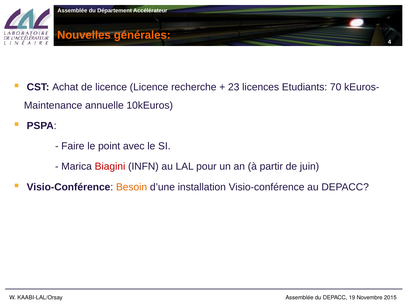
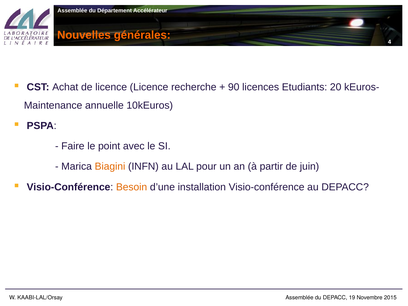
23: 23 -> 90
70: 70 -> 20
Biagini colour: red -> orange
